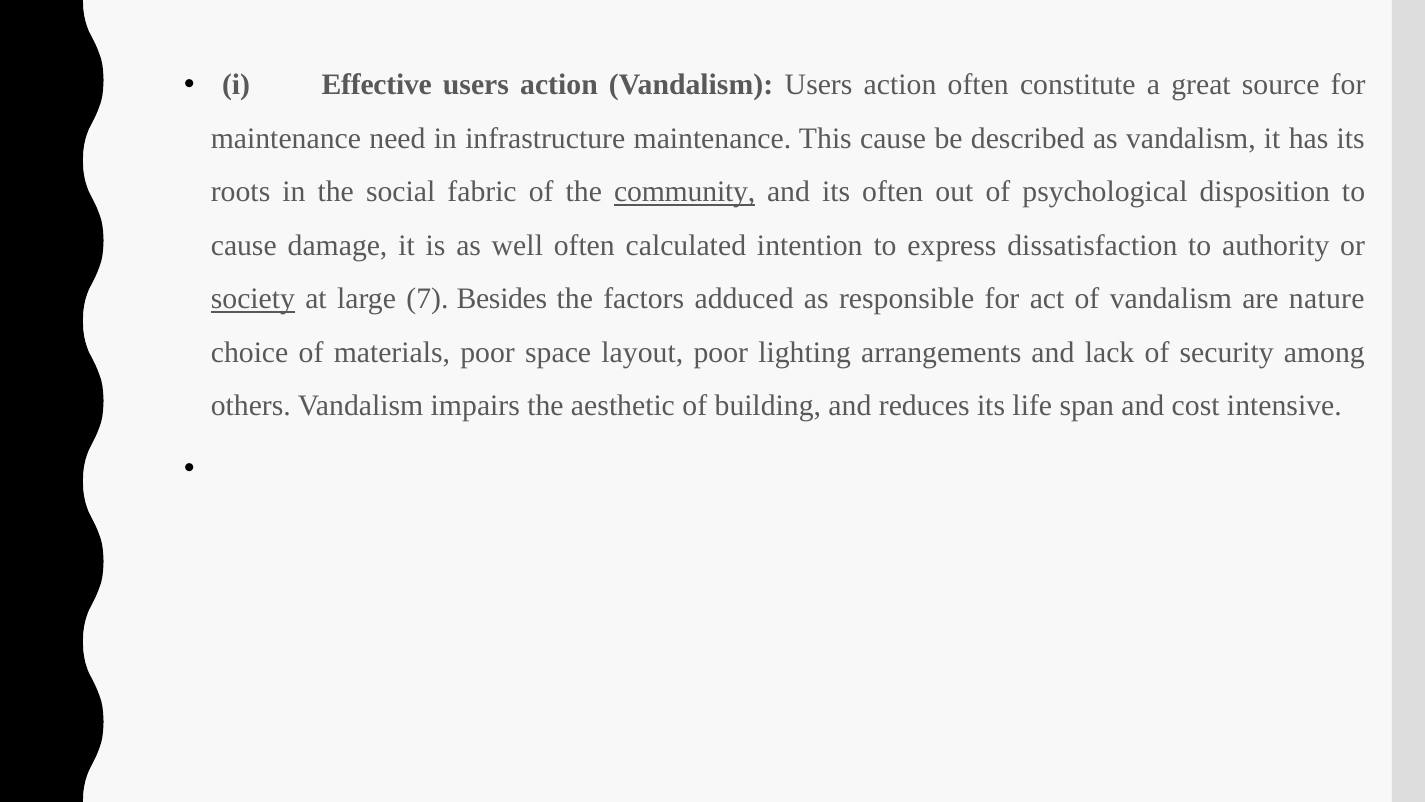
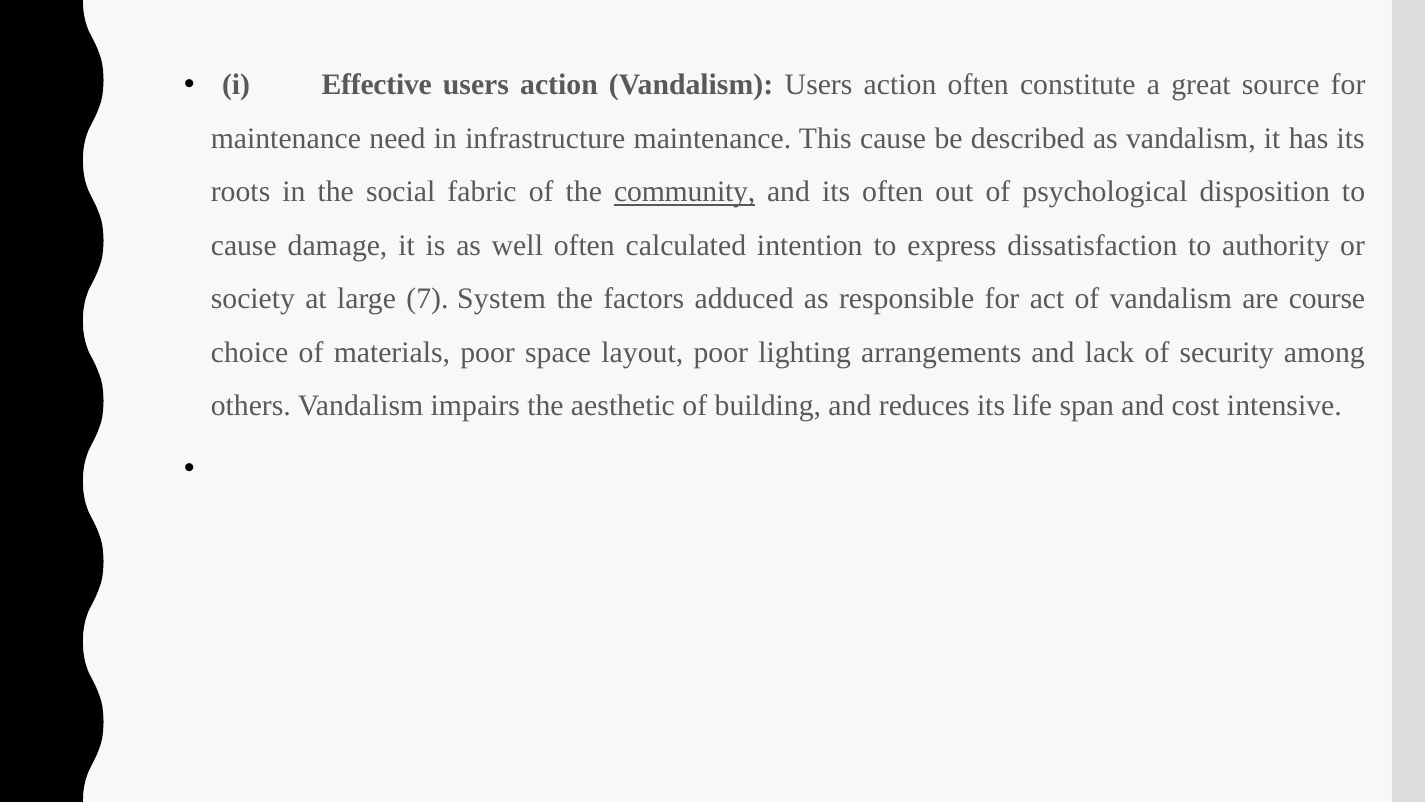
society underline: present -> none
Besides: Besides -> System
nature: nature -> course
